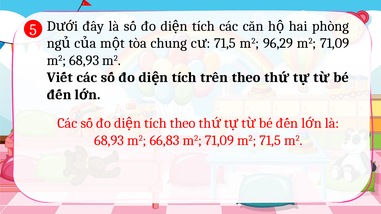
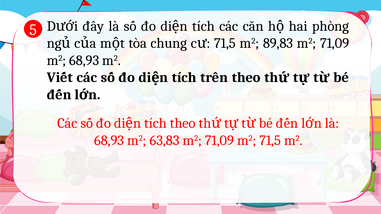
96,29: 96,29 -> 89,83
66,83: 66,83 -> 63,83
